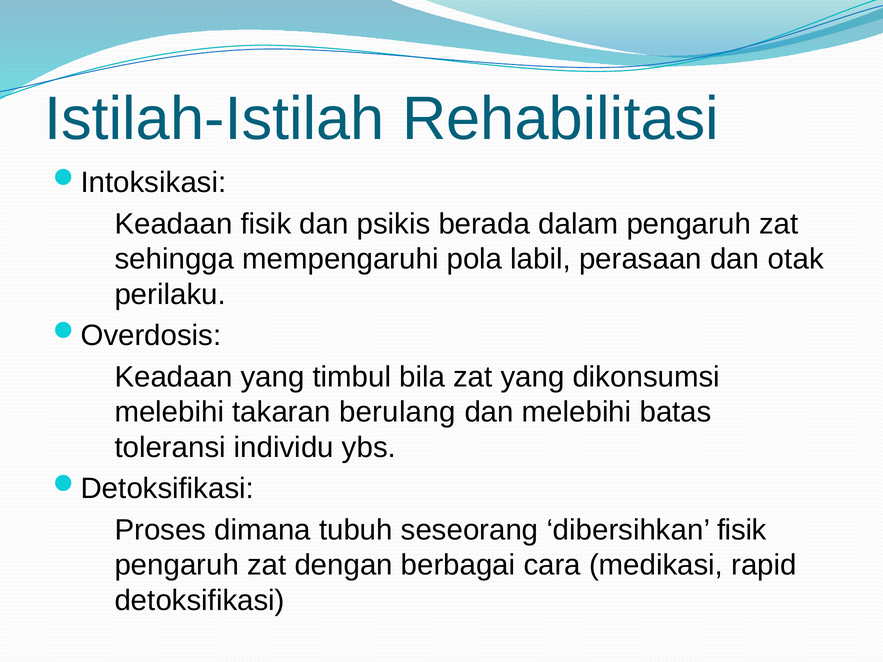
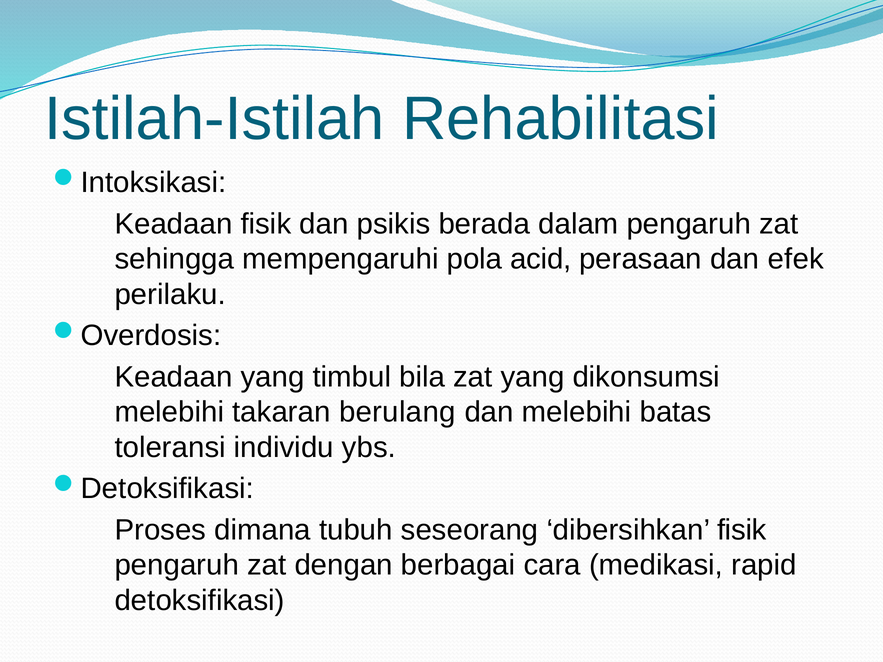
labil: labil -> acid
otak: otak -> efek
